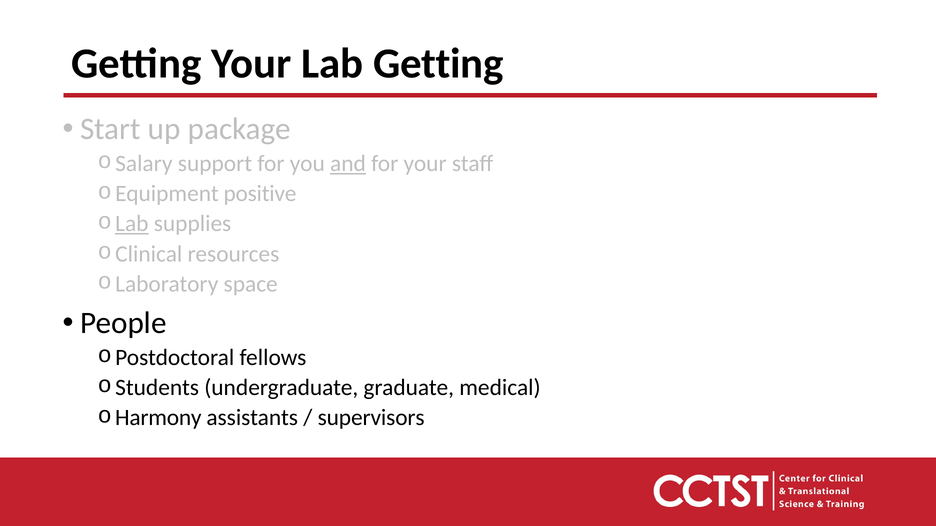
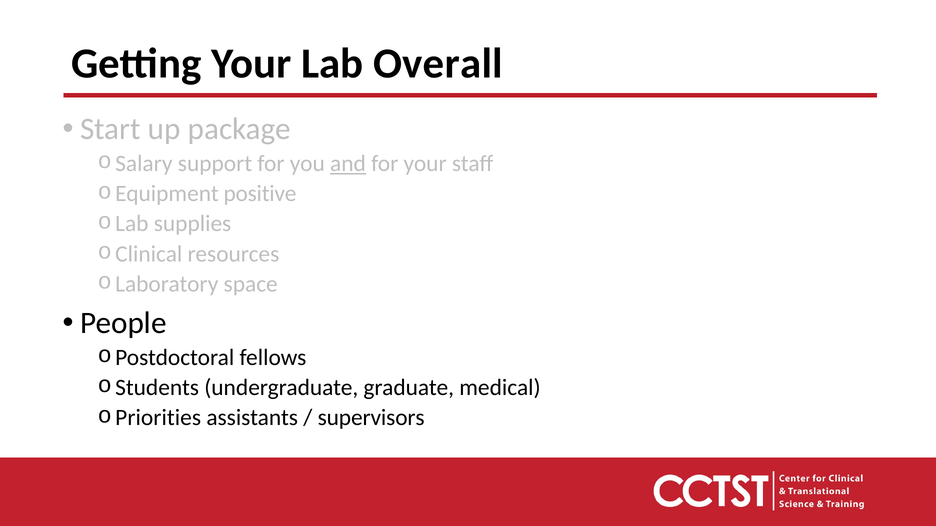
Lab Getting: Getting -> Overall
Lab at (132, 224) underline: present -> none
Harmony: Harmony -> Priorities
